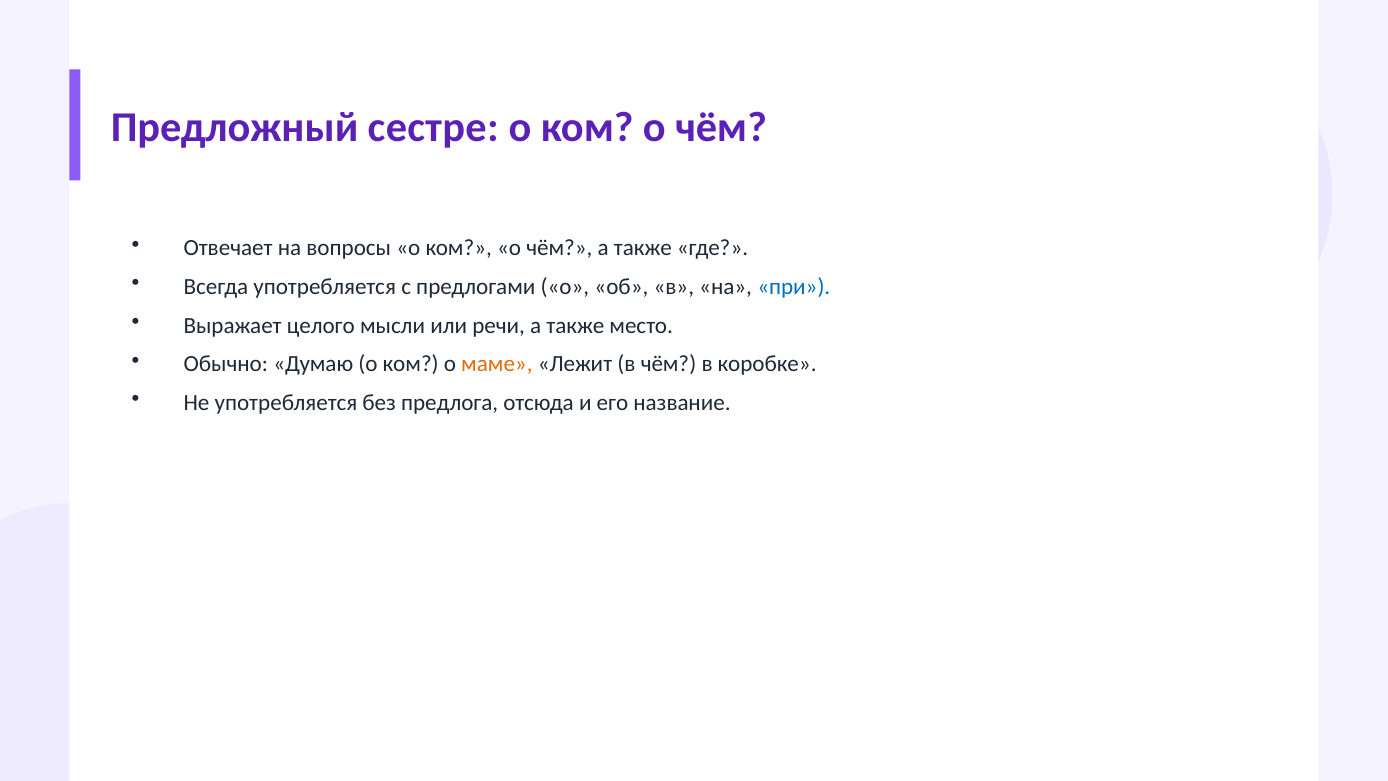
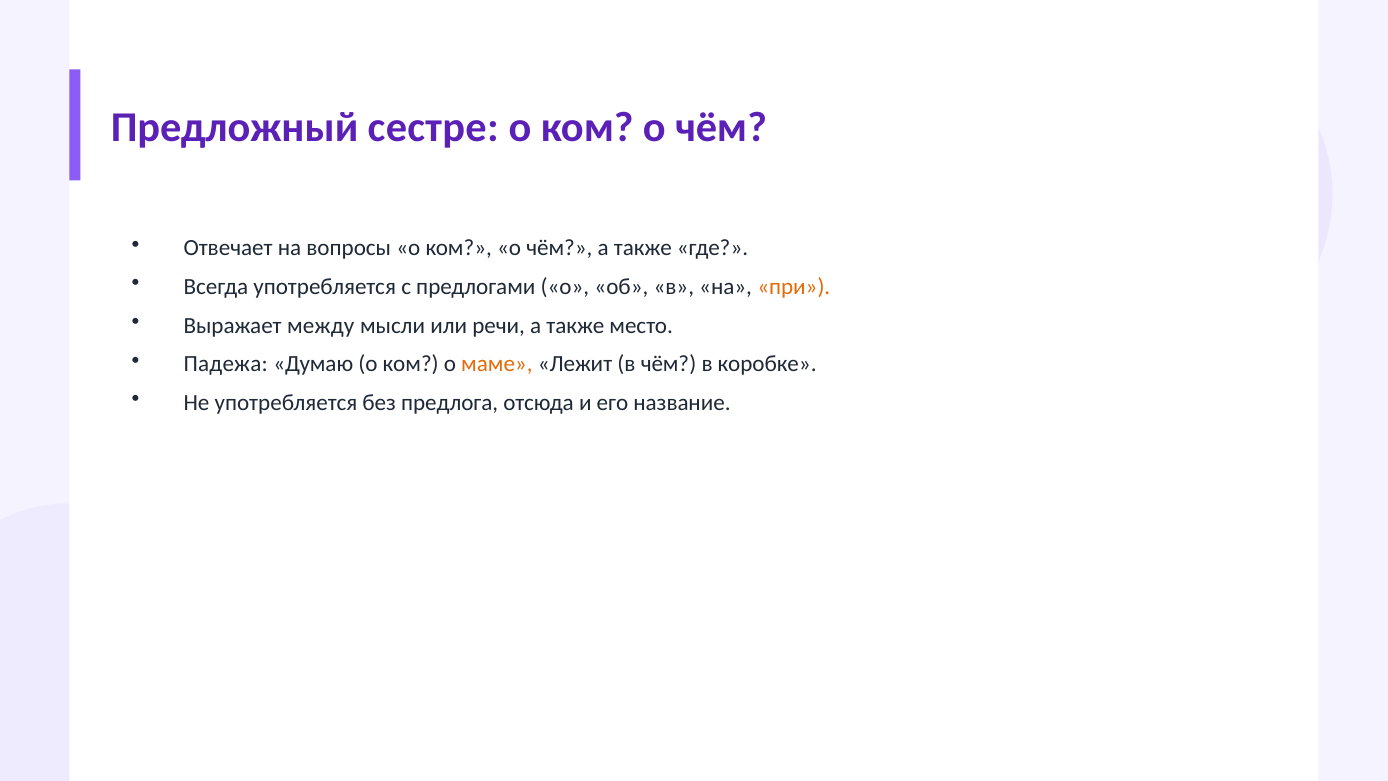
при colour: blue -> orange
целого: целого -> между
Обычно: Обычно -> Падежа
